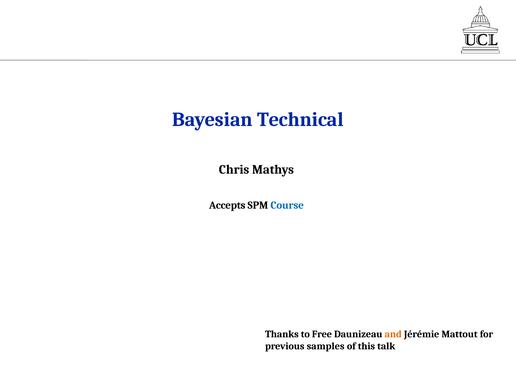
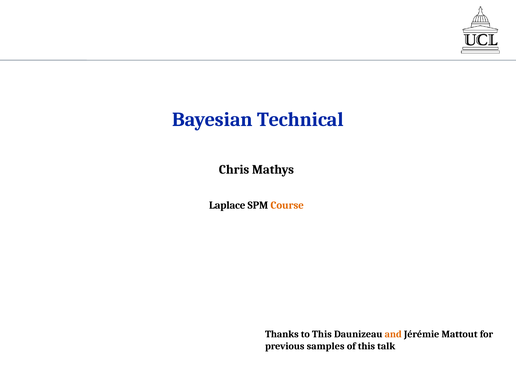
Accepts: Accepts -> Laplace
Course colour: blue -> orange
to Free: Free -> This
